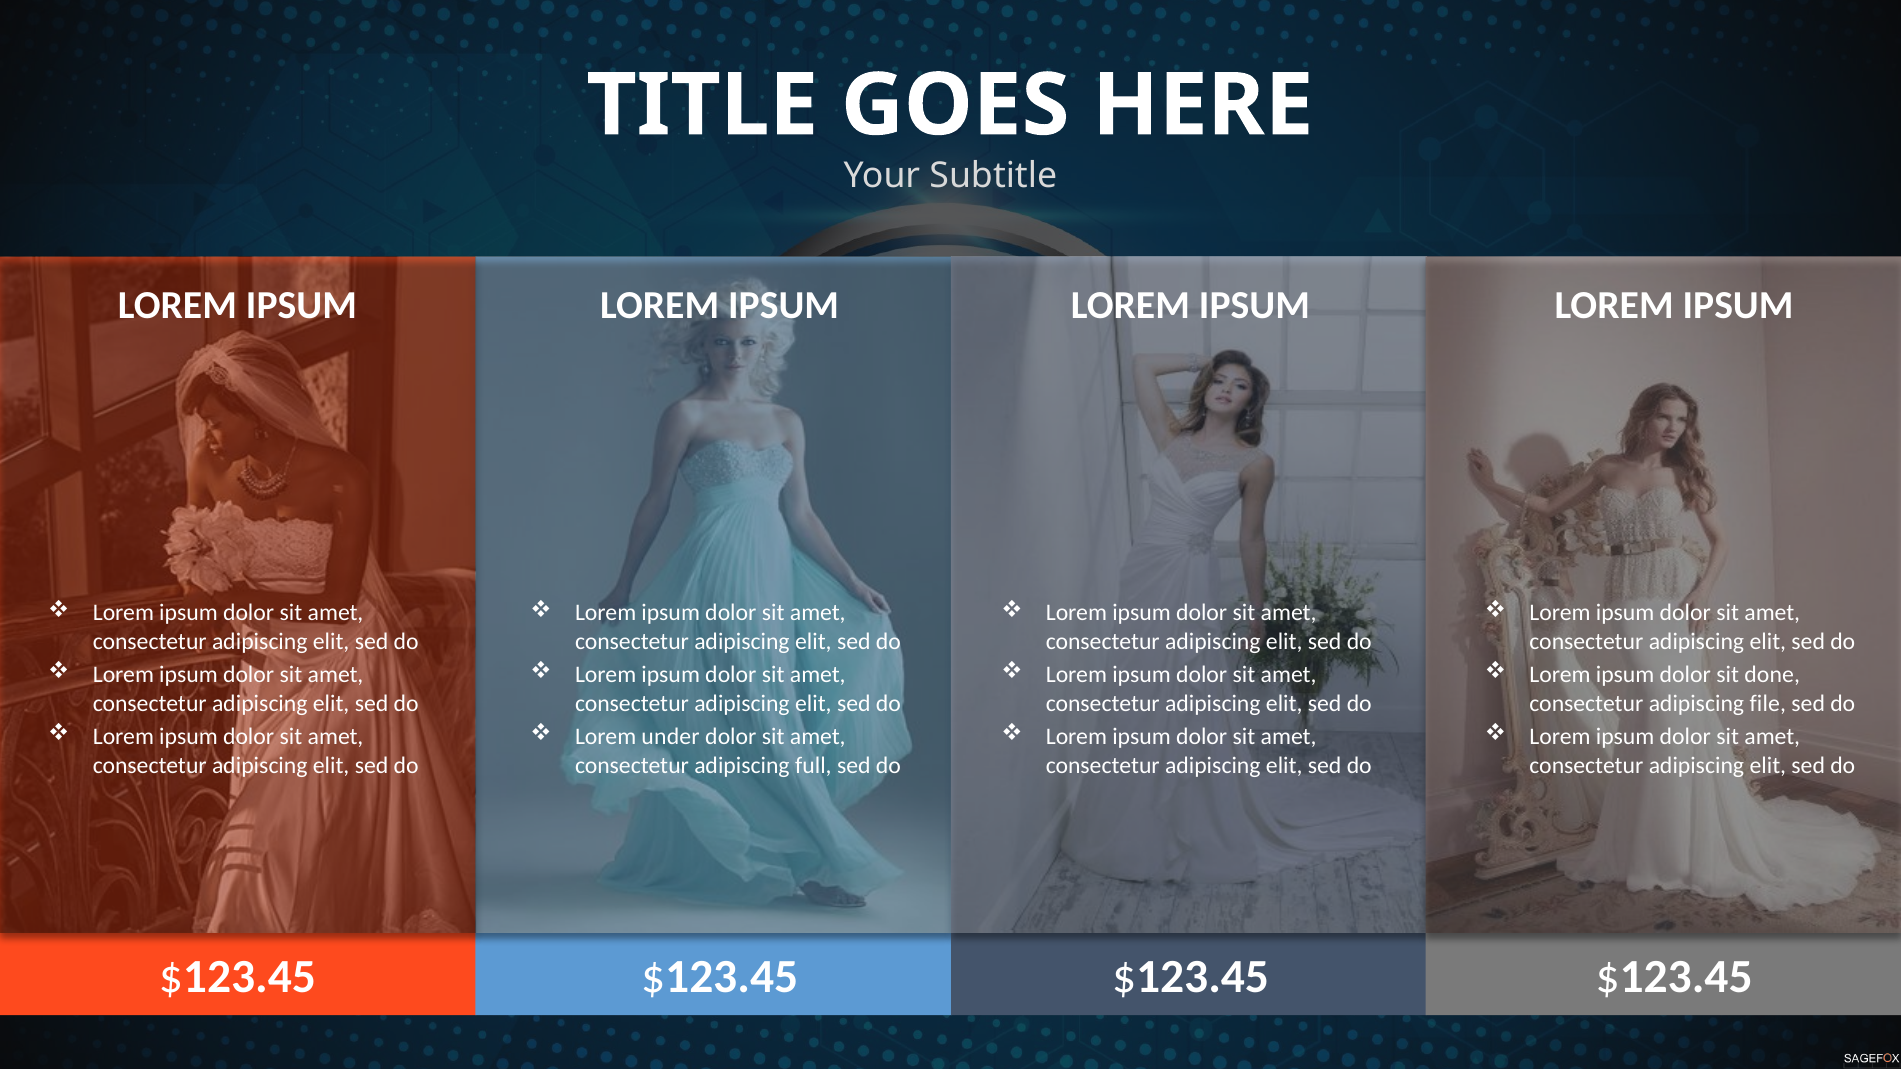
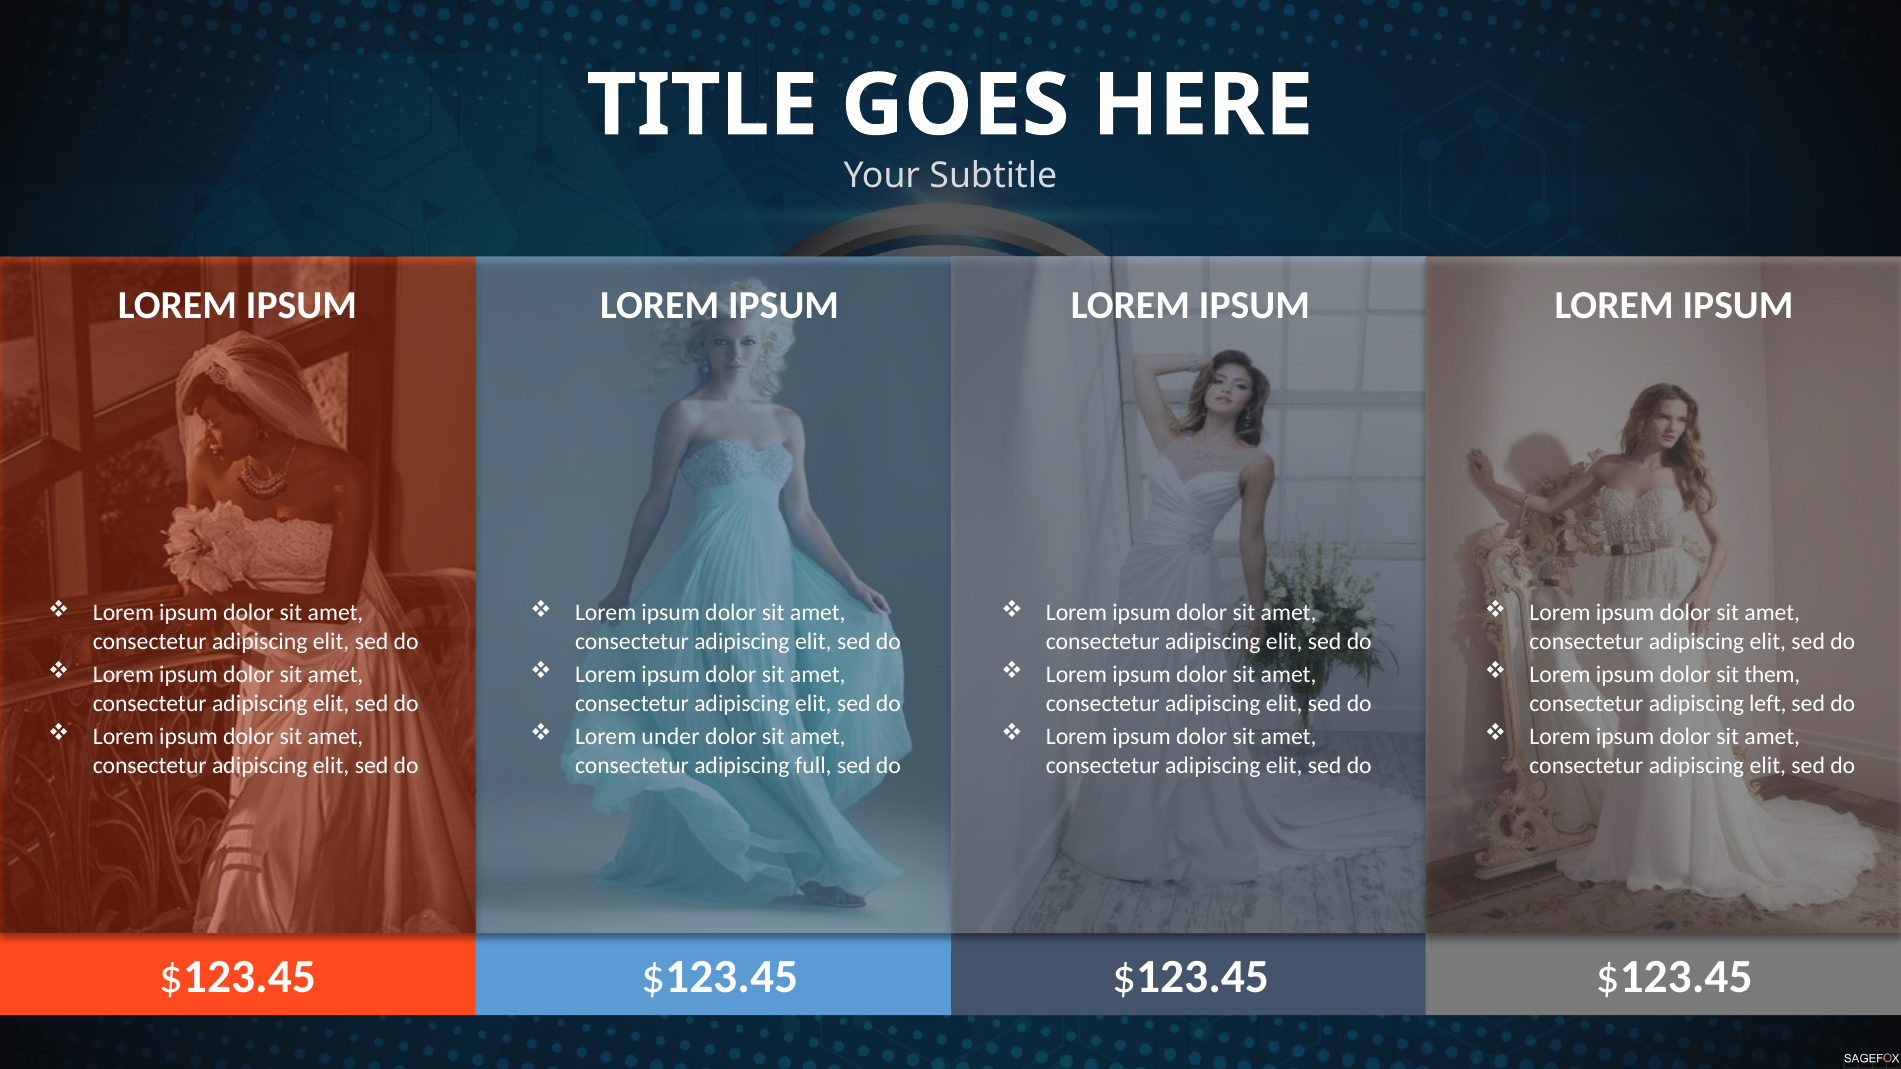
done: done -> them
file: file -> left
